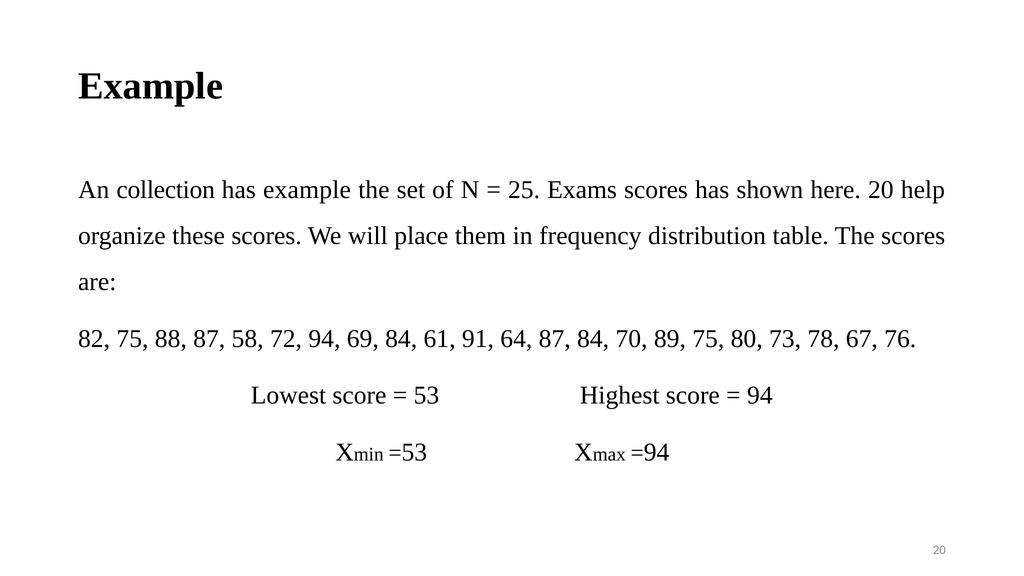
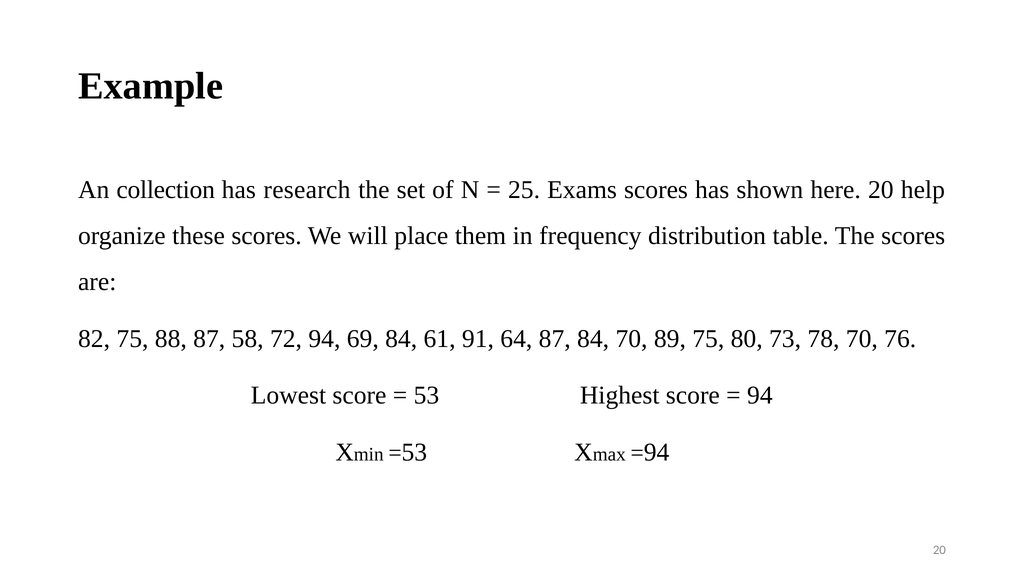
has example: example -> research
78 67: 67 -> 70
